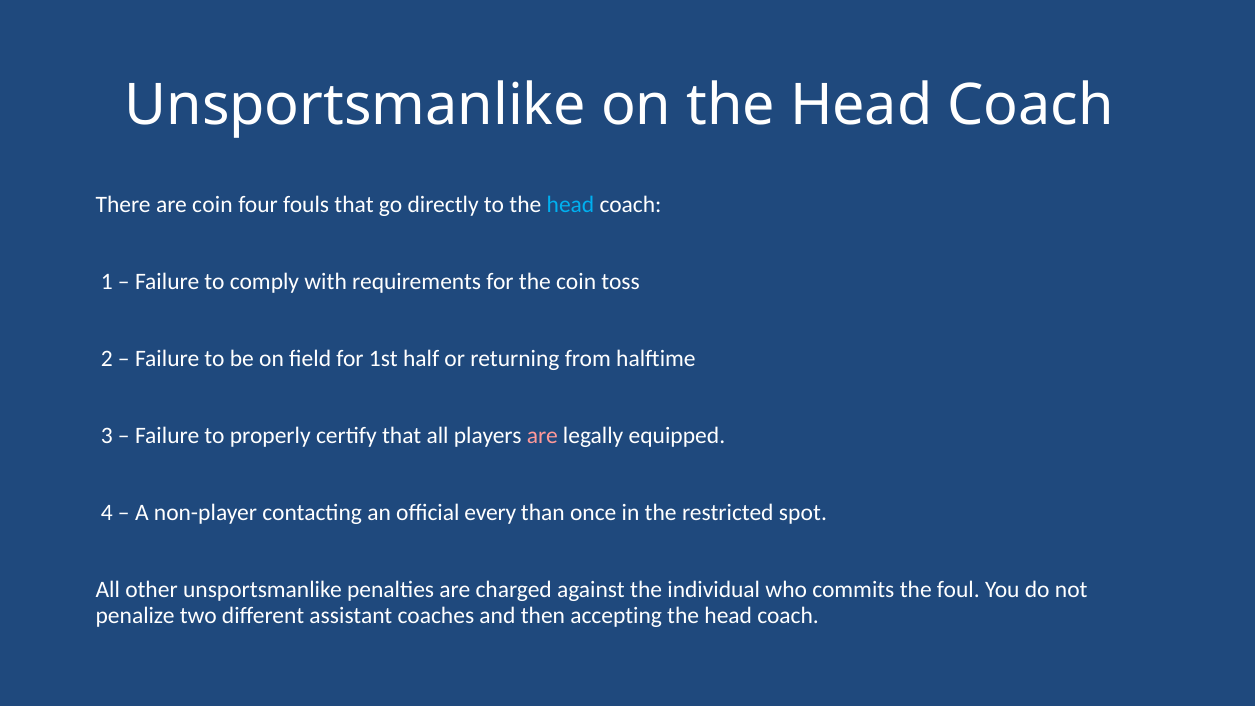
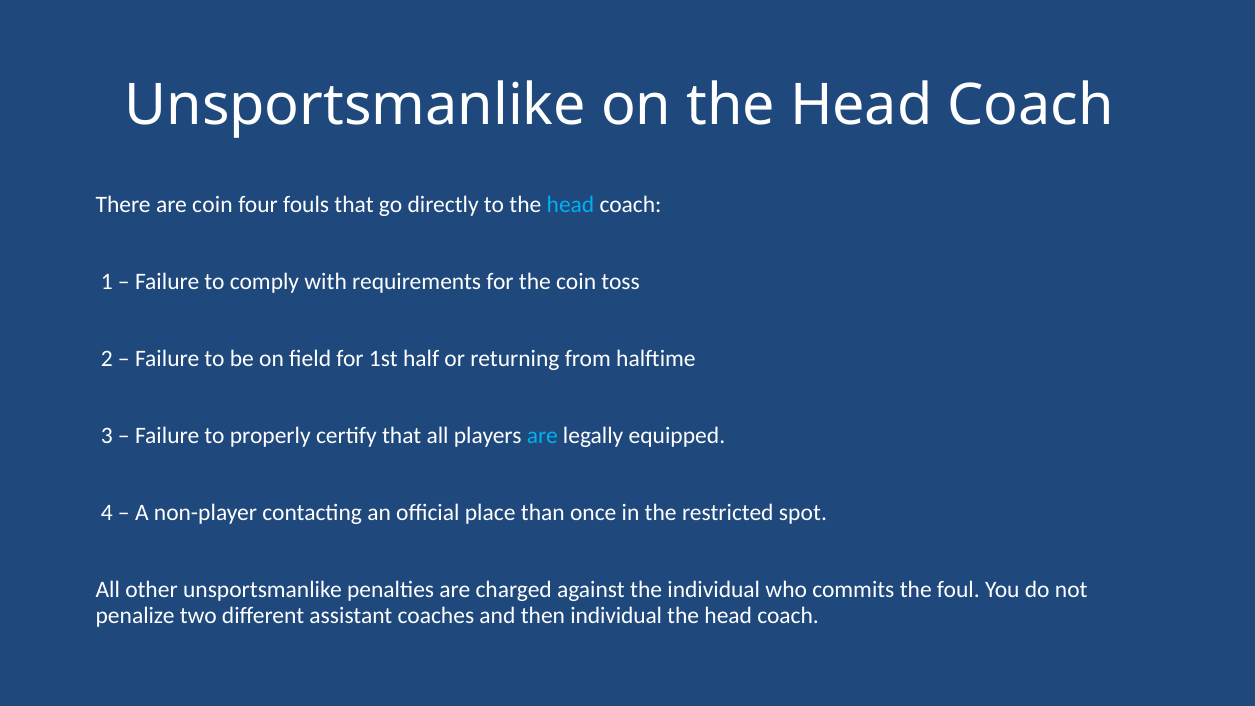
are at (542, 436) colour: pink -> light blue
every: every -> place
then accepting: accepting -> individual
